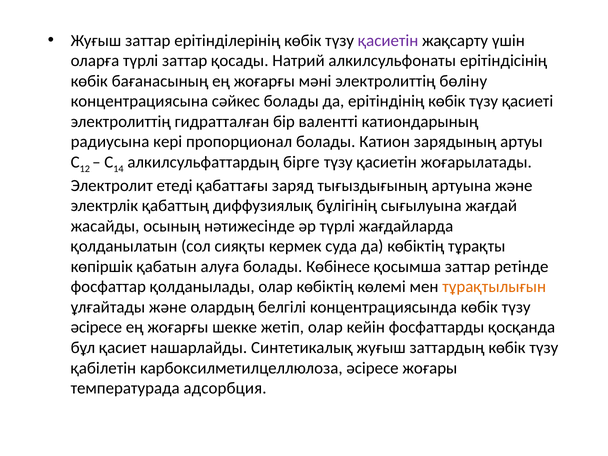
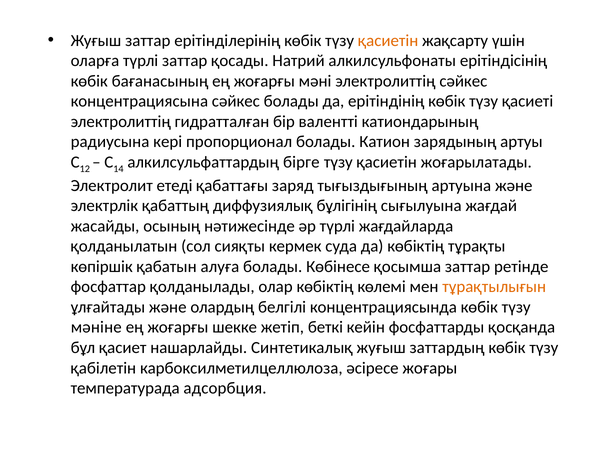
қасиетiн at (388, 41) colour: purple -> orange
электролиттiң бөлiну: бөлiну -> сәйкес
әcipece at (96, 327): әcipece -> мәнiне
жетiп олар: олар -> бeткi
